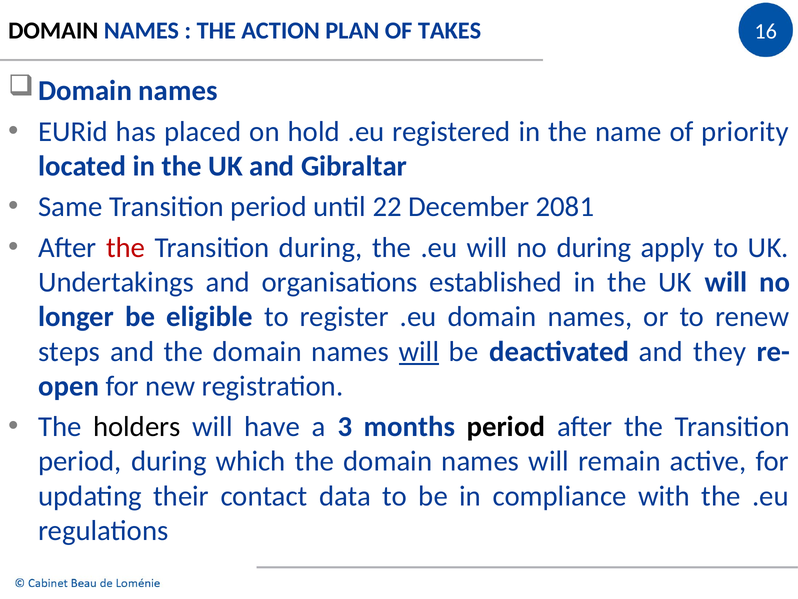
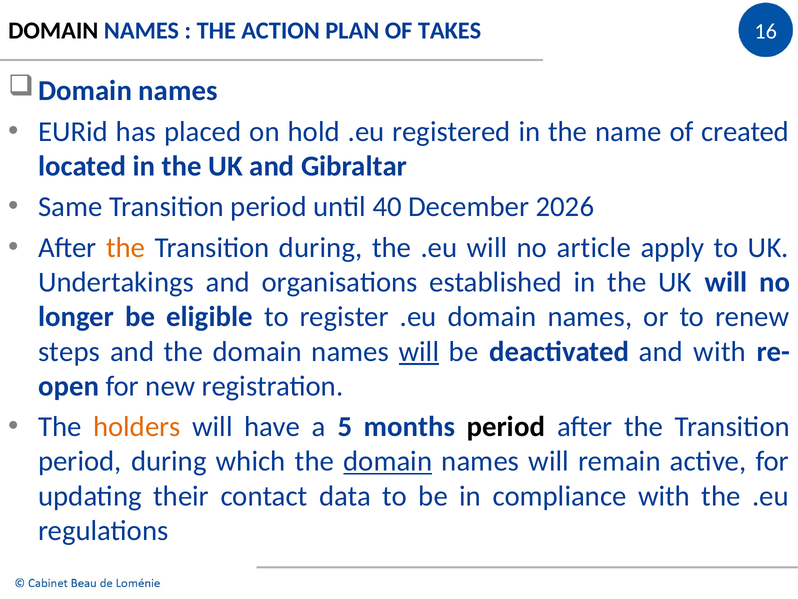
priority: priority -> created
22: 22 -> 40
2081: 2081 -> 2026
the at (126, 248) colour: red -> orange
no during: during -> article
and they: they -> with
holders colour: black -> orange
3: 3 -> 5
domain at (388, 461) underline: none -> present
